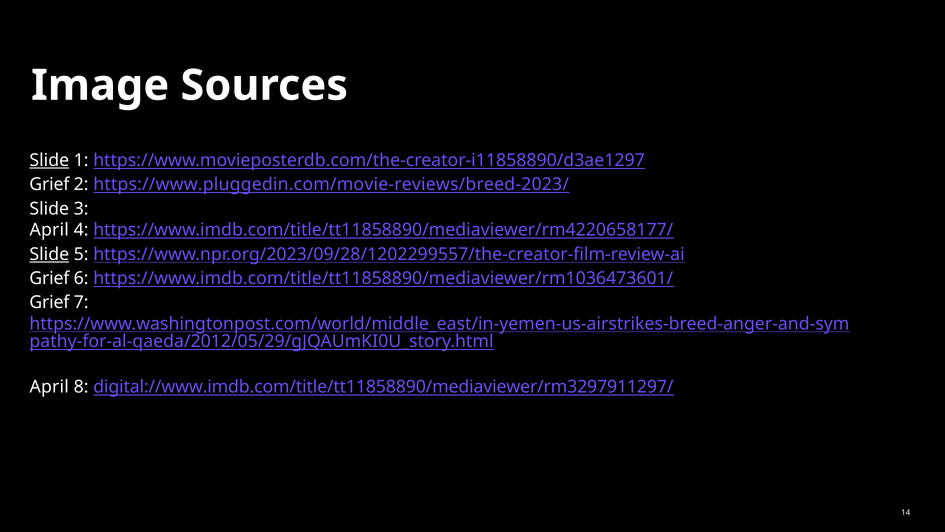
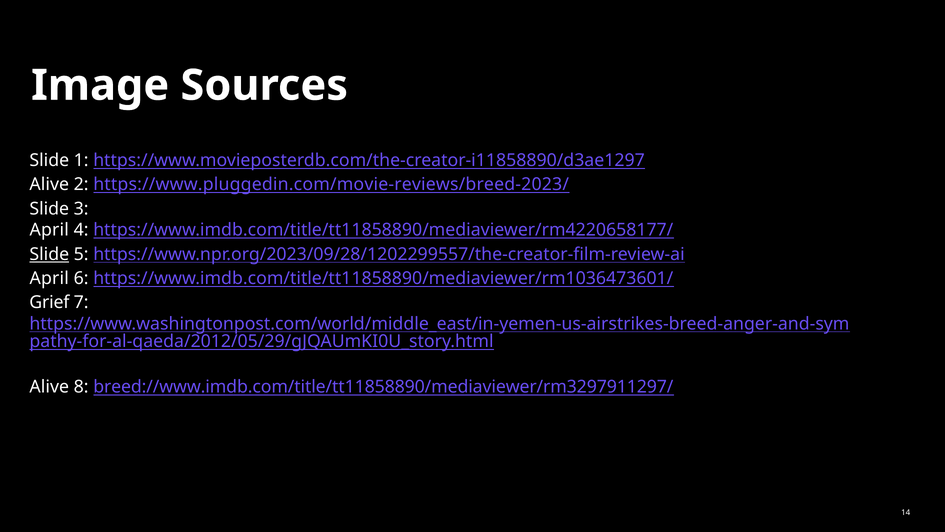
Slide at (49, 160) underline: present -> none
Grief at (49, 184): Grief -> Alive
Grief at (49, 278): Grief -> April
April at (49, 387): April -> Alive
digital://www.imdb.com/title/tt11858890/mediaviewer/rm3297911297/: digital://www.imdb.com/title/tt11858890/mediaviewer/rm3297911297/ -> breed://www.imdb.com/title/tt11858890/mediaviewer/rm3297911297/
